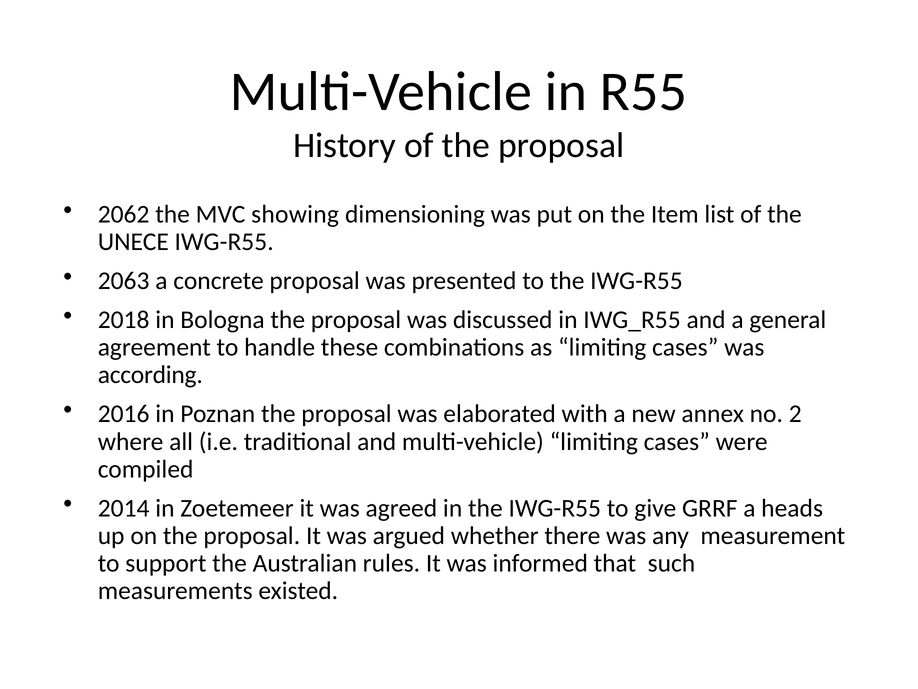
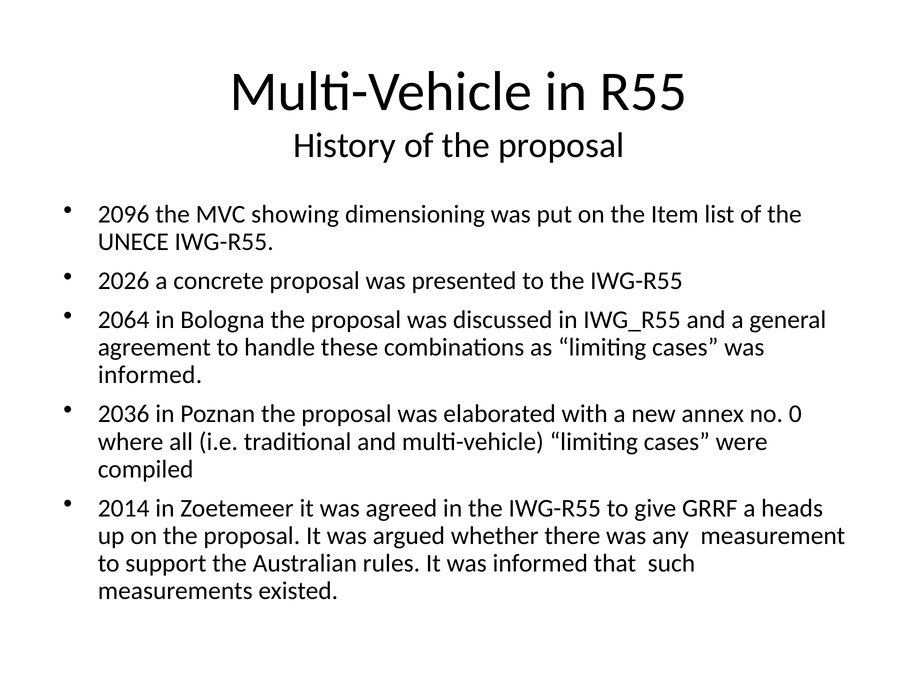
2062: 2062 -> 2096
2063: 2063 -> 2026
2018: 2018 -> 2064
according at (150, 375): according -> informed
2016: 2016 -> 2036
2: 2 -> 0
